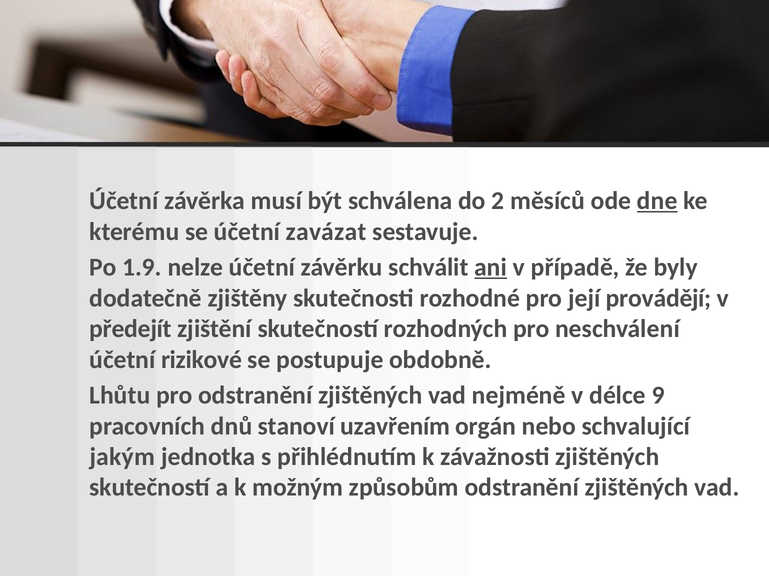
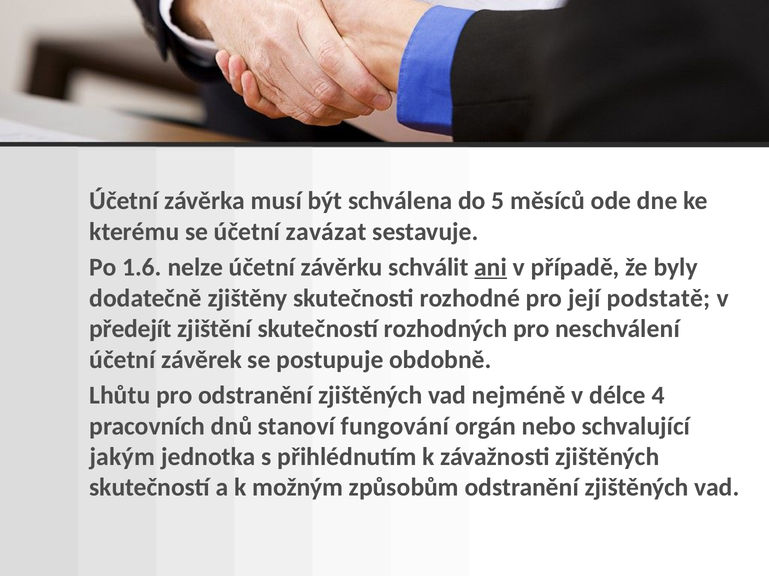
2: 2 -> 5
dne underline: present -> none
1.9: 1.9 -> 1.6
provádějí: provádějí -> podstatě
rizikové: rizikové -> závěrek
9: 9 -> 4
uzavřením: uzavřením -> fungování
